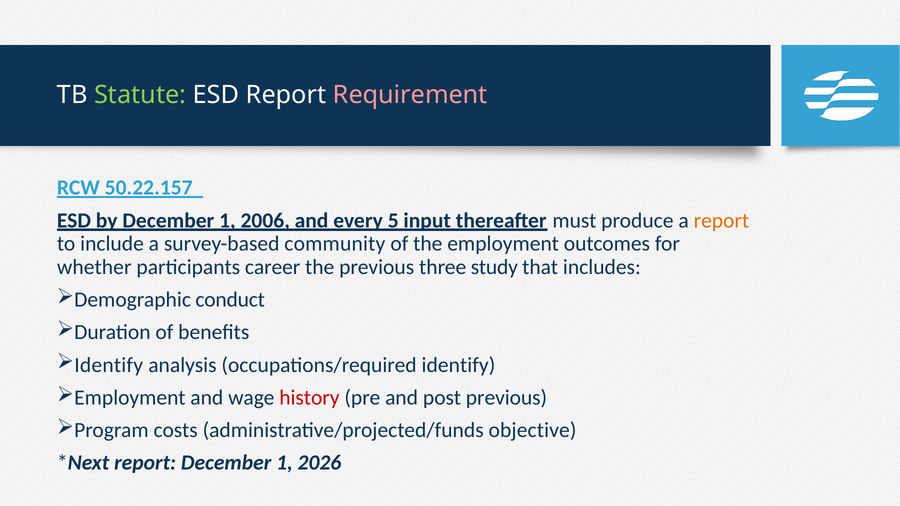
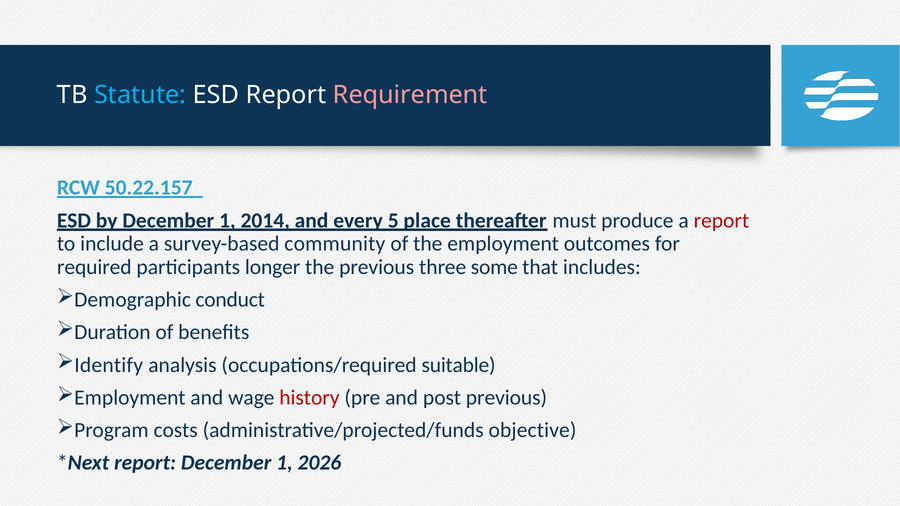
Statute colour: light green -> light blue
2006: 2006 -> 2014
input: input -> place
report at (721, 221) colour: orange -> red
whether: whether -> required
career: career -> longer
study: study -> some
occupations/required identify: identify -> suitable
